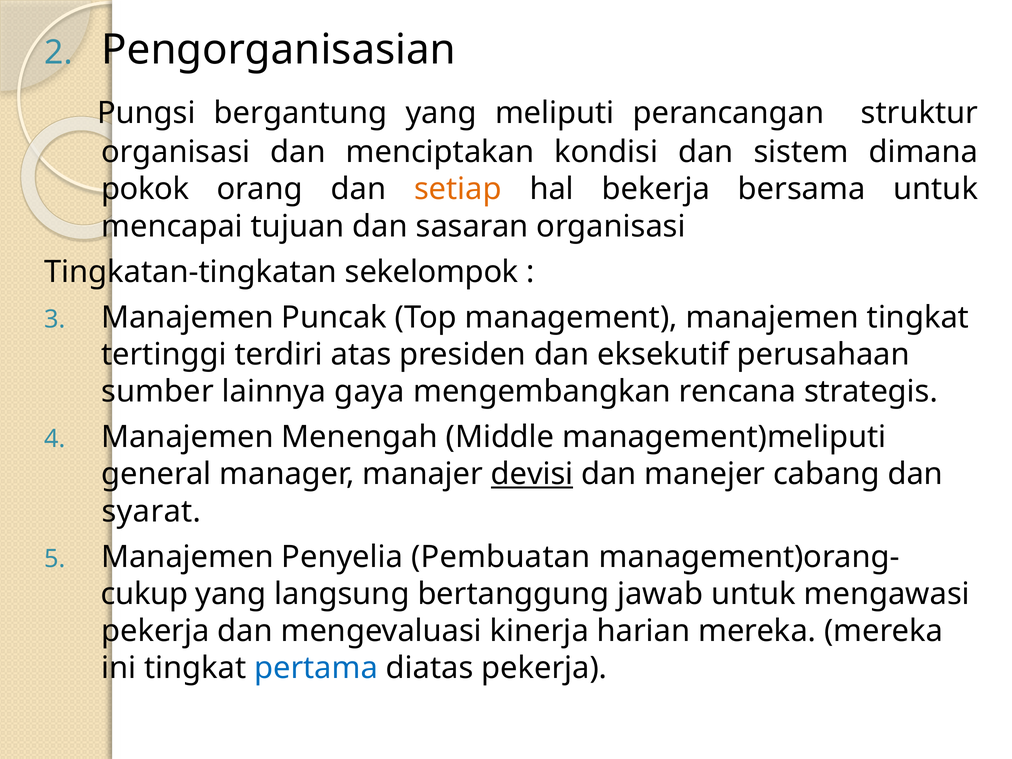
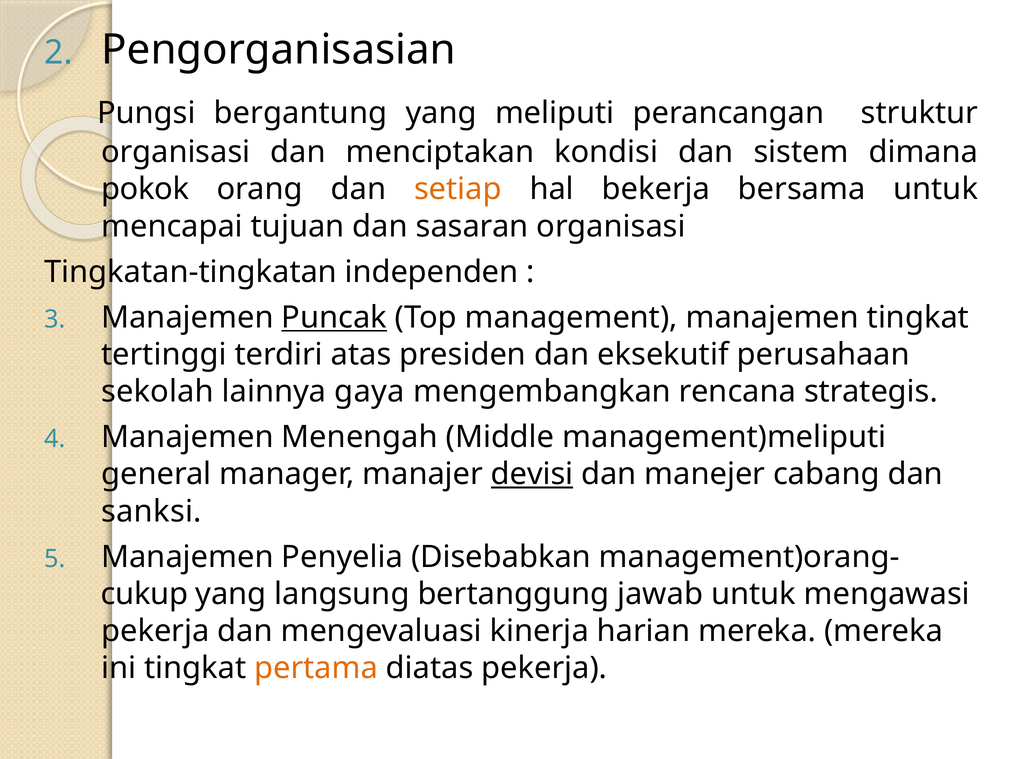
sekelompok: sekelompok -> independen
Puncak underline: none -> present
sumber: sumber -> sekolah
syarat: syarat -> sanksi
Pembuatan: Pembuatan -> Disebabkan
pertama colour: blue -> orange
